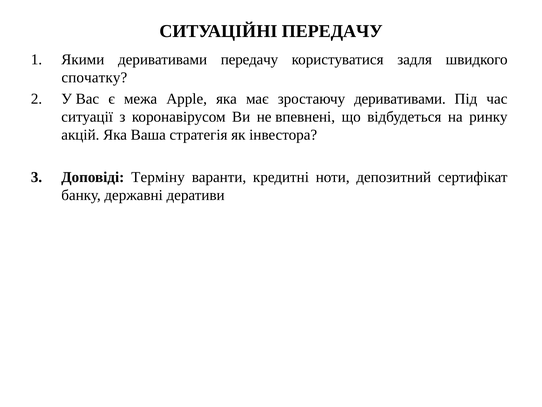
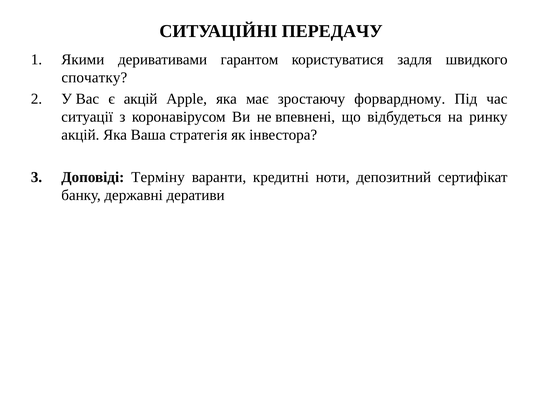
деривативами передачу: передачу -> гарантом
є межа: межа -> акцій
зростаючу деривативами: деривативами -> форвардному
